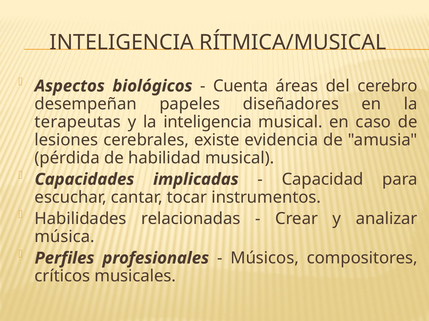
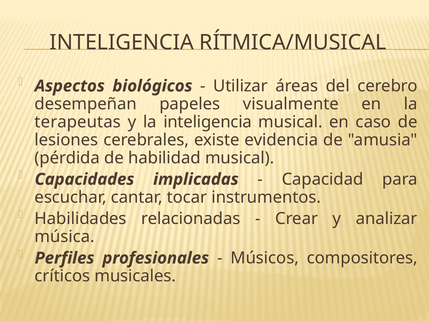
Cuenta: Cuenta -> Utilizar
diseñadores: diseñadores -> visualmente
